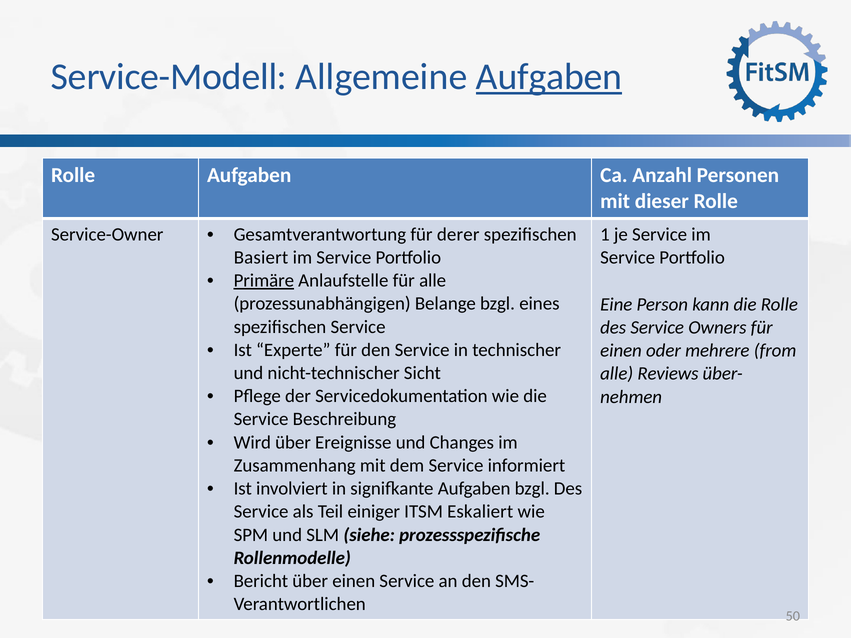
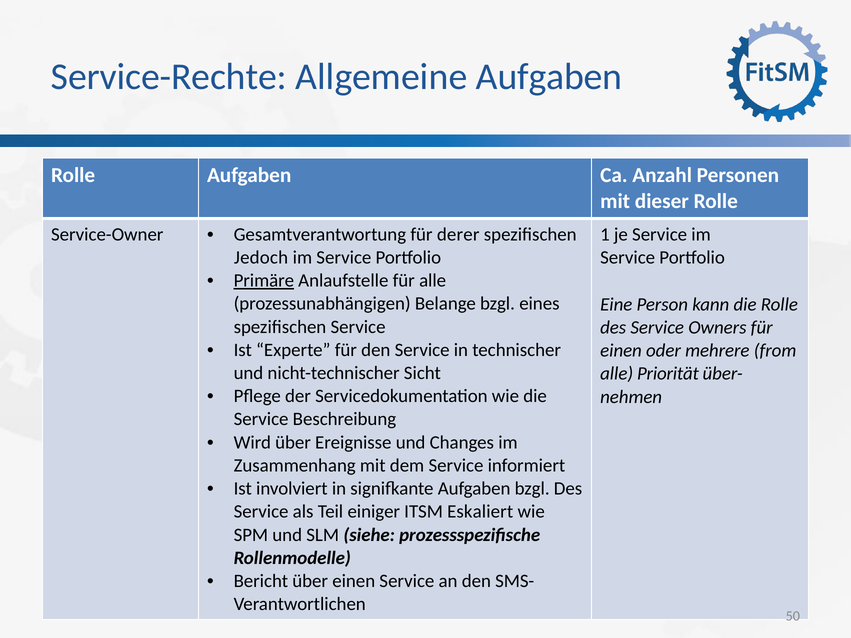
Service-Modell: Service-Modell -> Service-Rechte
Aufgaben at (549, 77) underline: present -> none
Basiert: Basiert -> Jedoch
Reviews: Reviews -> Priorität
